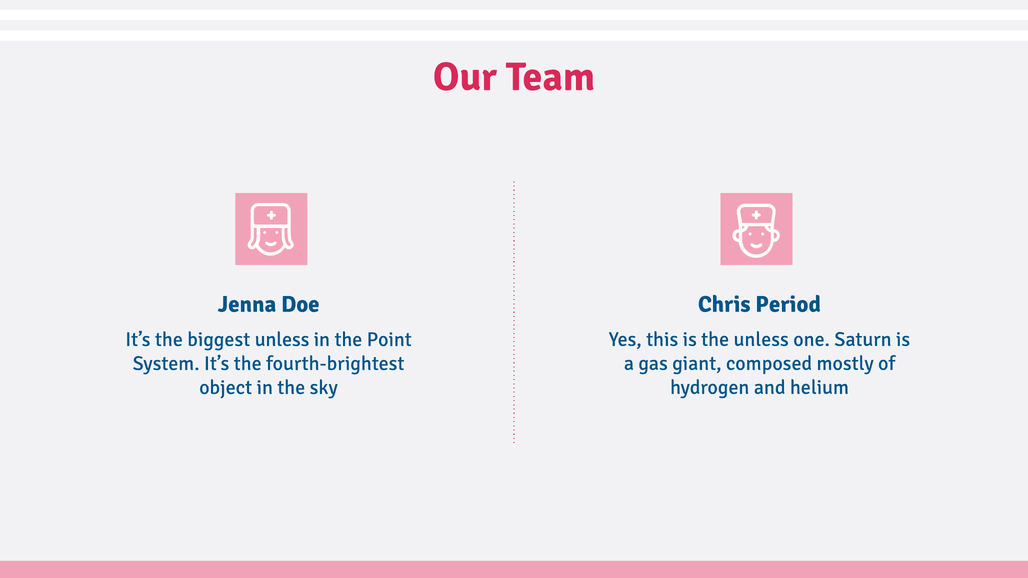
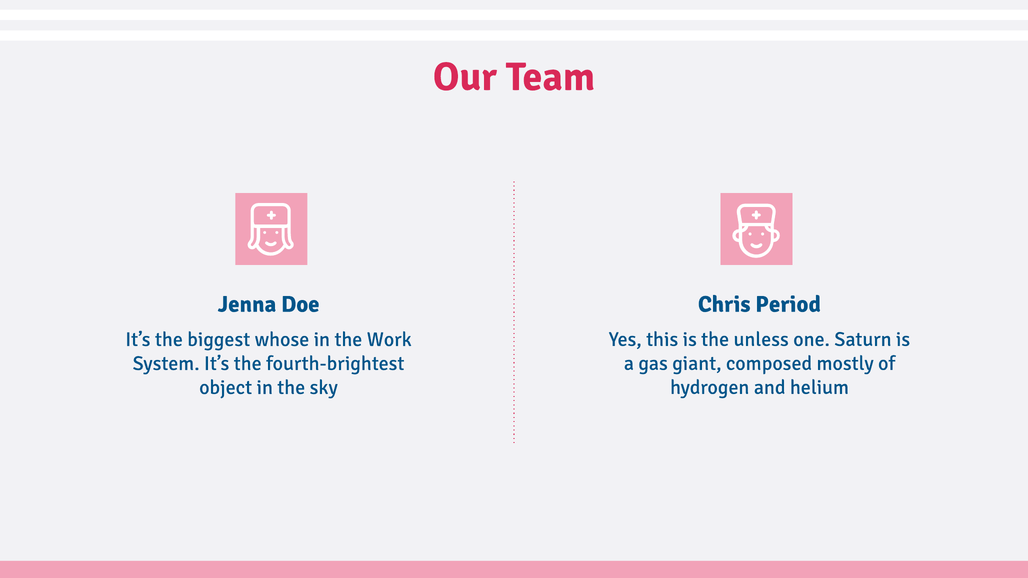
biggest unless: unless -> whose
Point: Point -> Work
